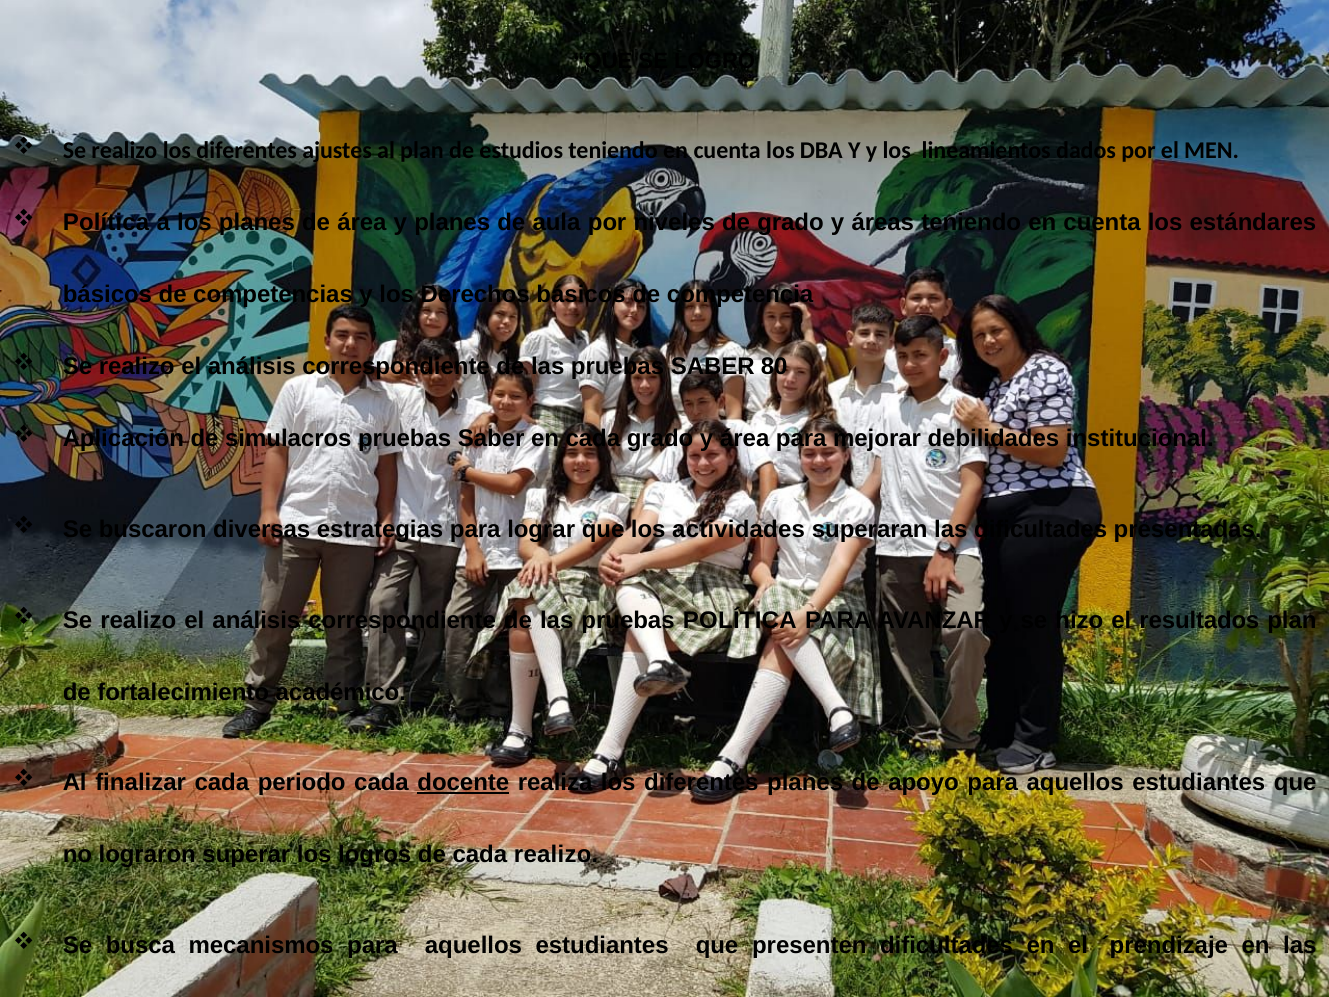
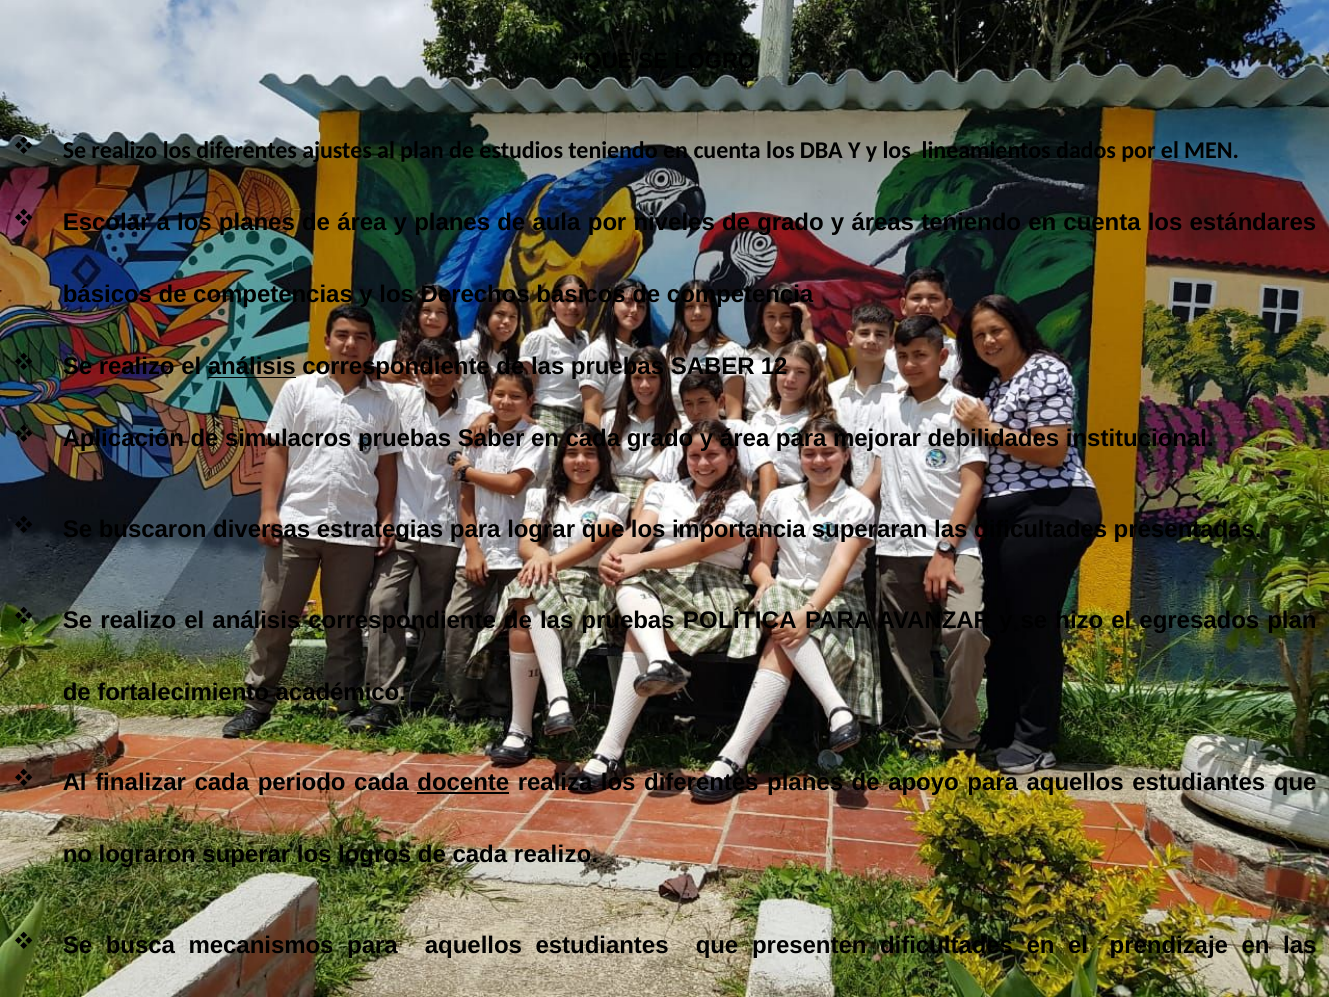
Política at (106, 223): Política -> Escolar
análisis at (252, 367) underline: none -> present
80: 80 -> 12
actividades: actividades -> importancia
resultados: resultados -> egresados
